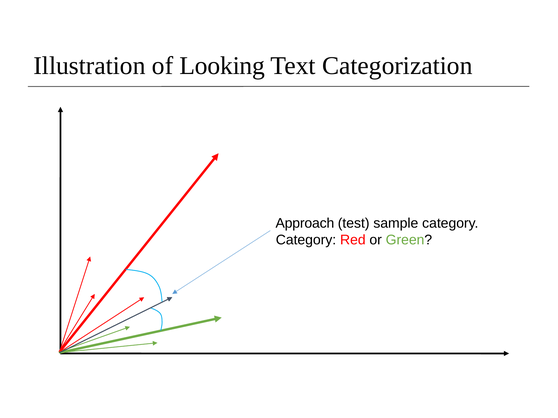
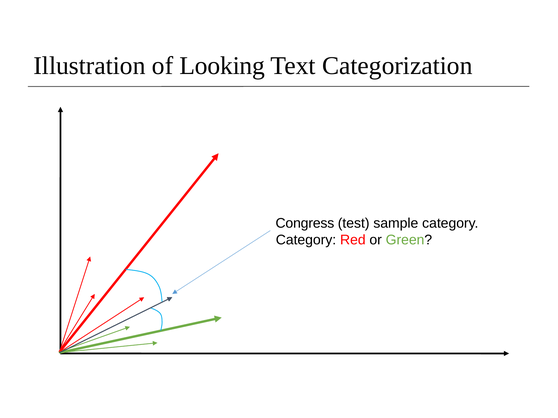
Approach: Approach -> Congress
